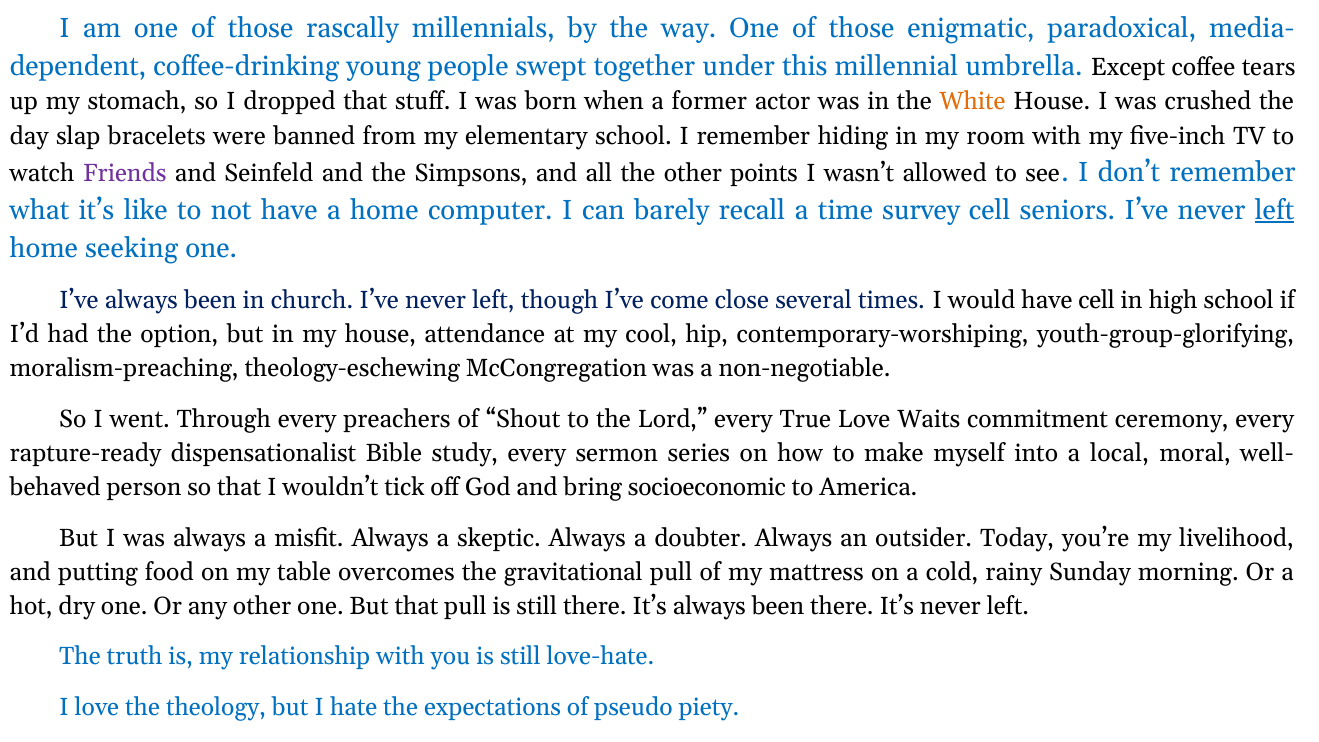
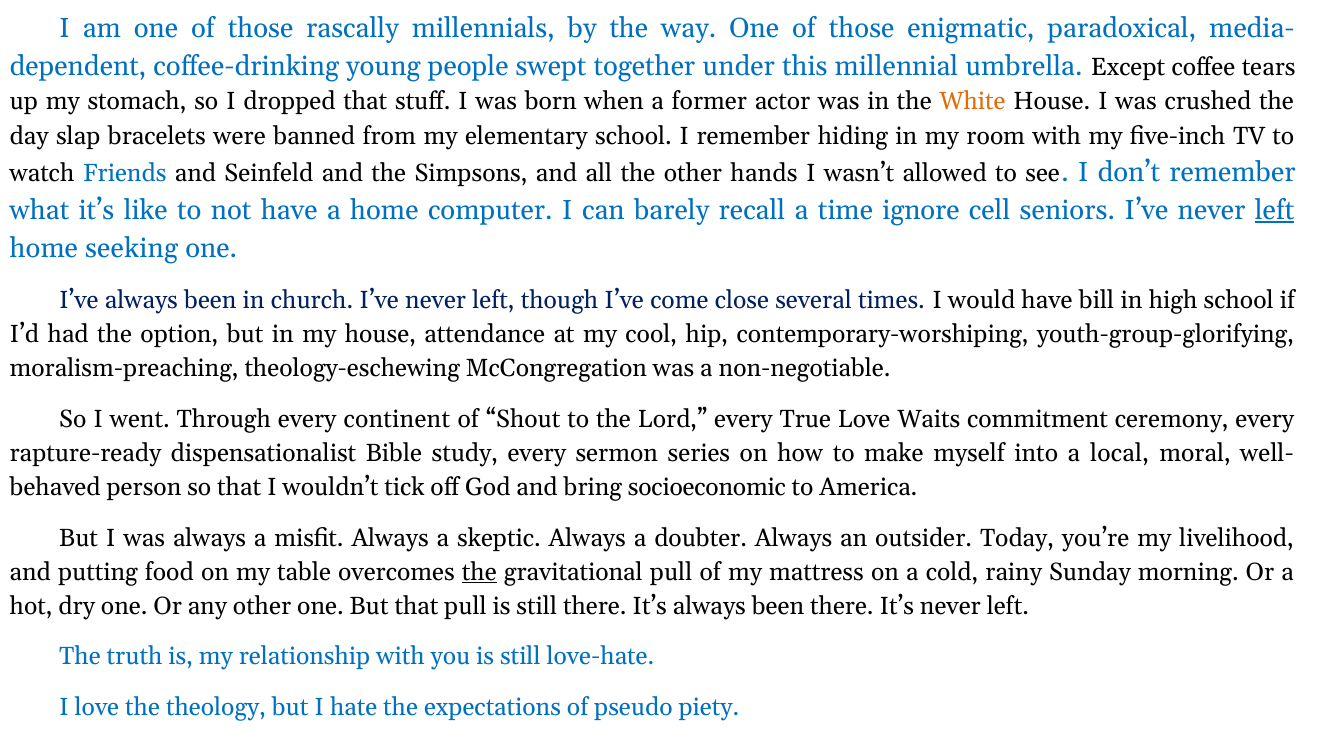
Friends colour: purple -> blue
points: points -> hands
survey: survey -> ignore
have cell: cell -> bill
preachers: preachers -> continent
the at (479, 572) underline: none -> present
